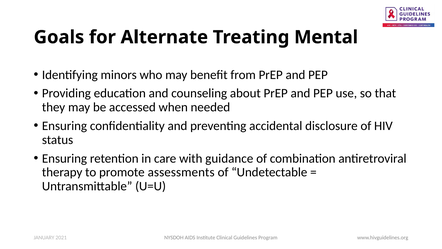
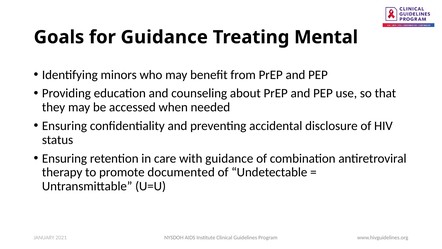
for Alternate: Alternate -> Guidance
assessments: assessments -> documented
